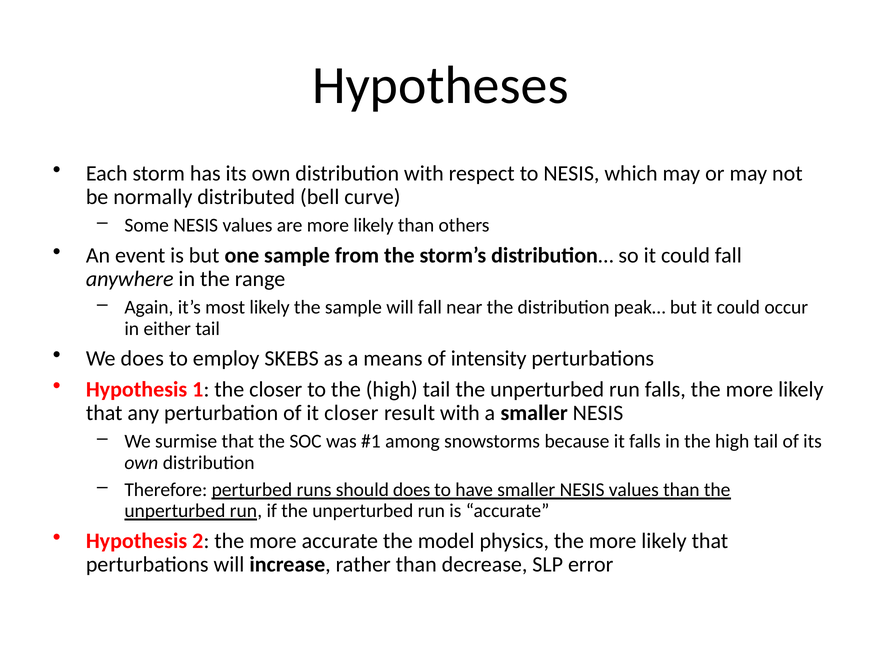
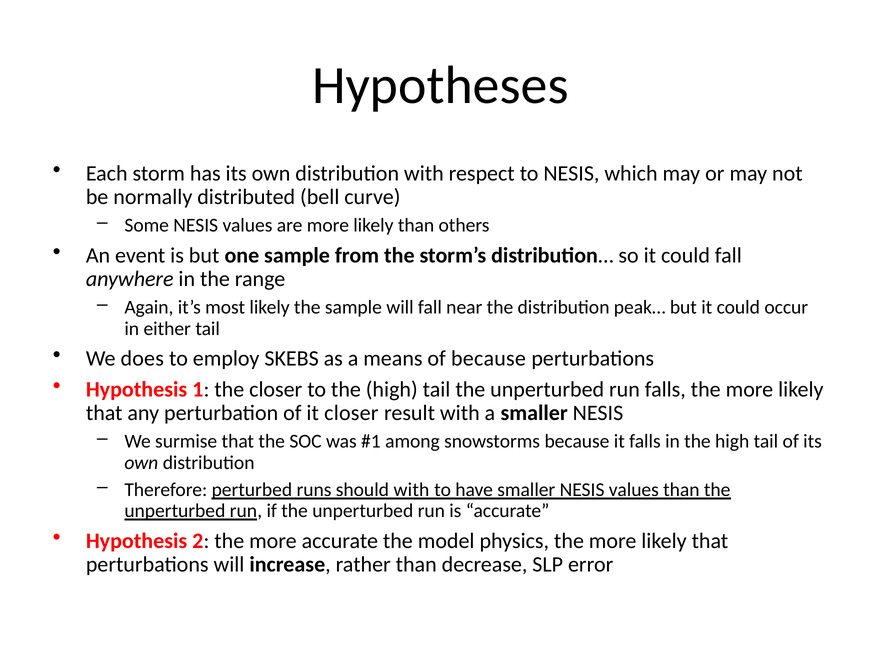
of intensity: intensity -> because
should does: does -> with
